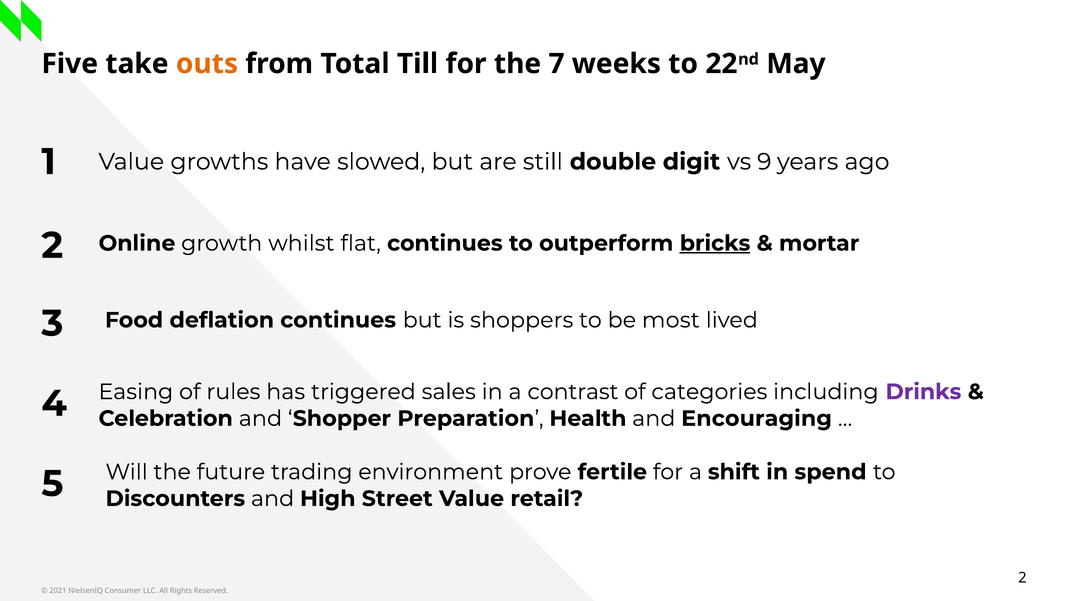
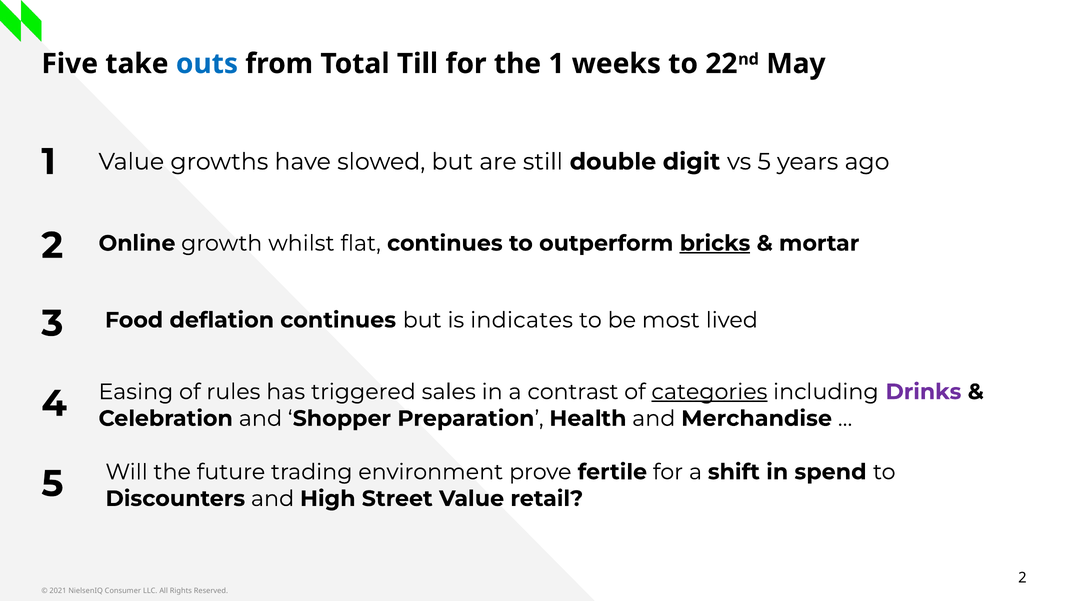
outs colour: orange -> blue
the 7: 7 -> 1
vs 9: 9 -> 5
shoppers: shoppers -> indicates
categories underline: none -> present
Encouraging: Encouraging -> Merchandise
